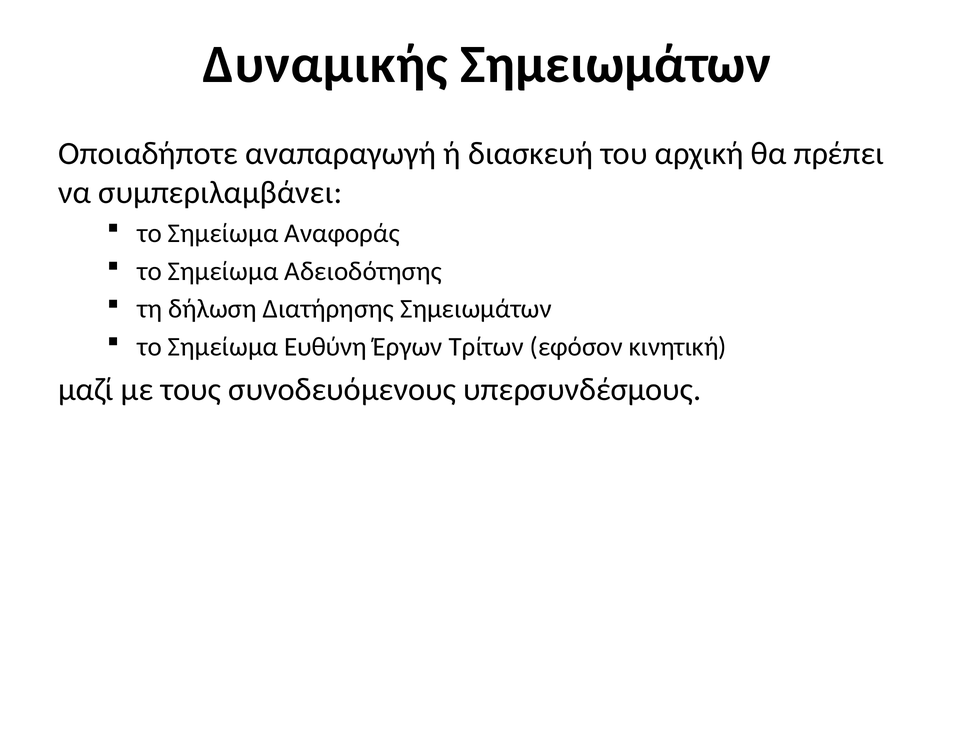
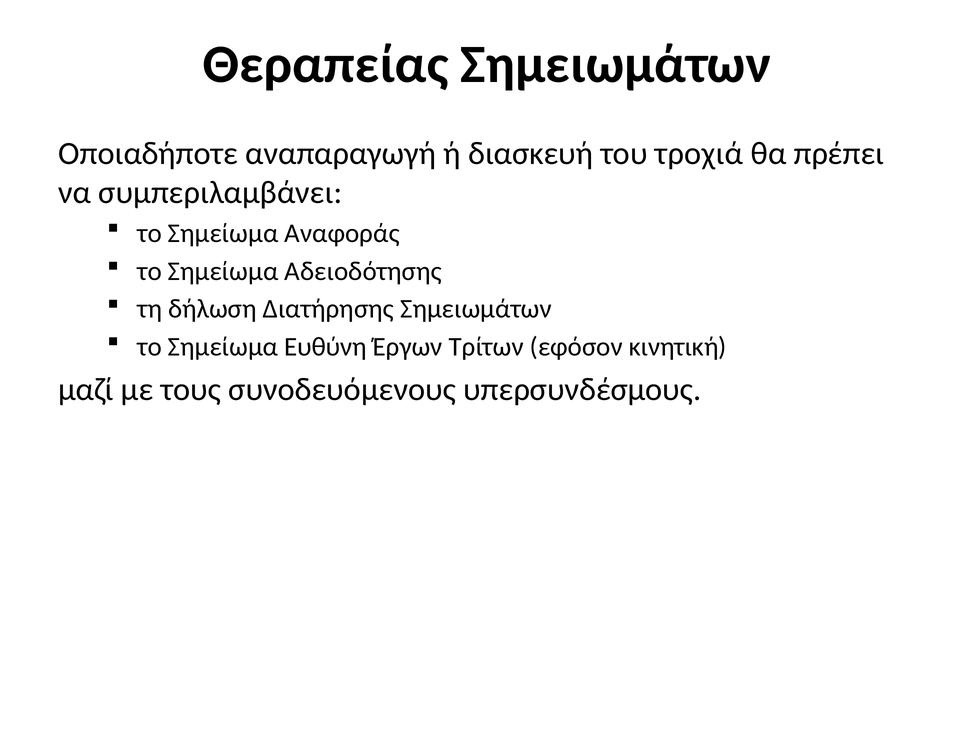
Δυναμικής: Δυναμικής -> Θεραπείας
αρχική: αρχική -> τροχιά
